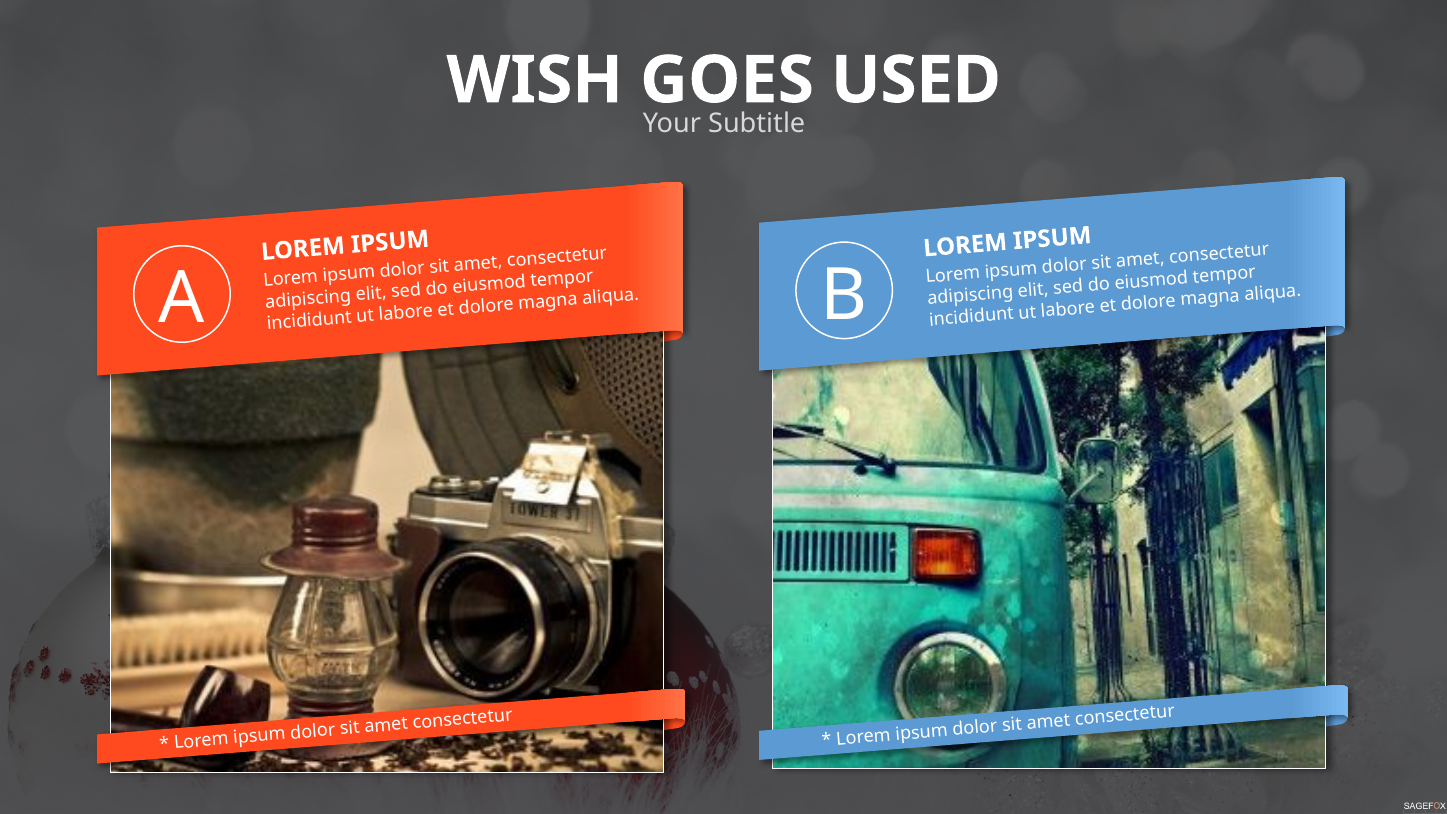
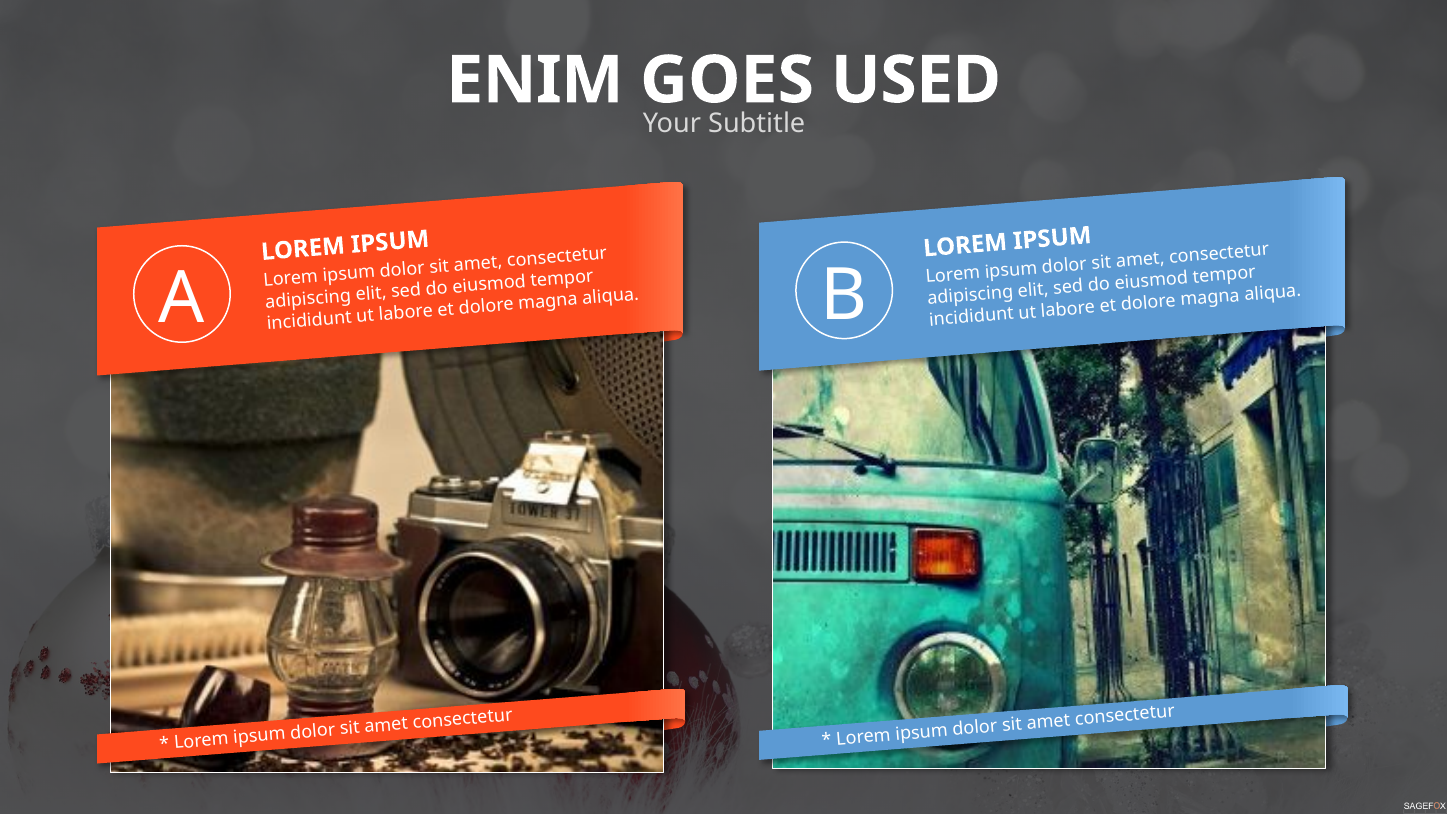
WISH: WISH -> ENIM
